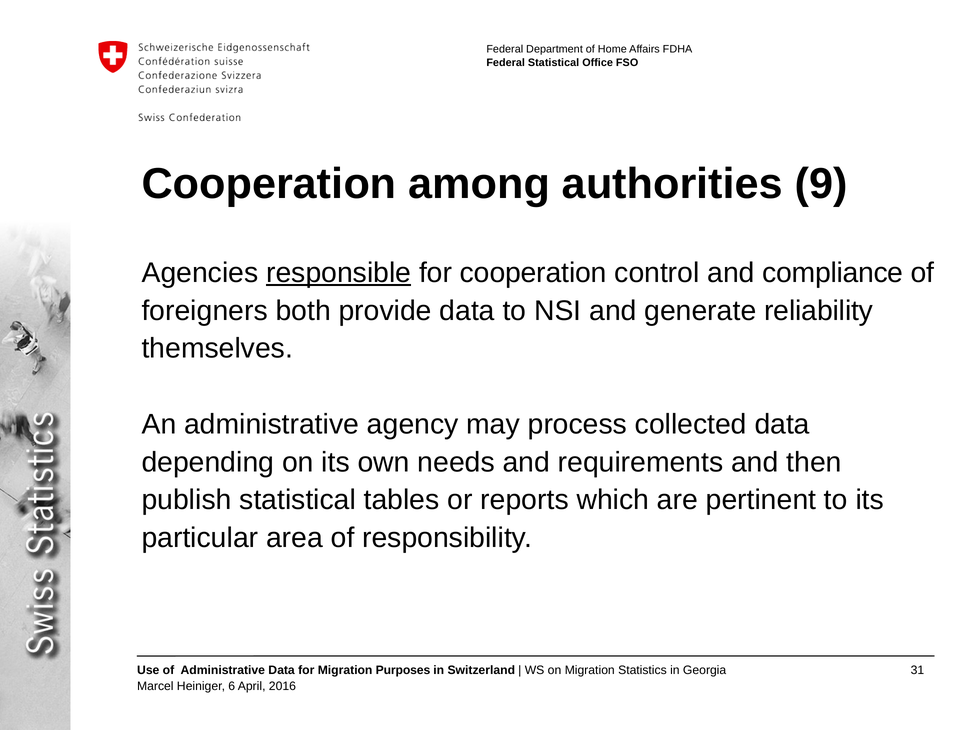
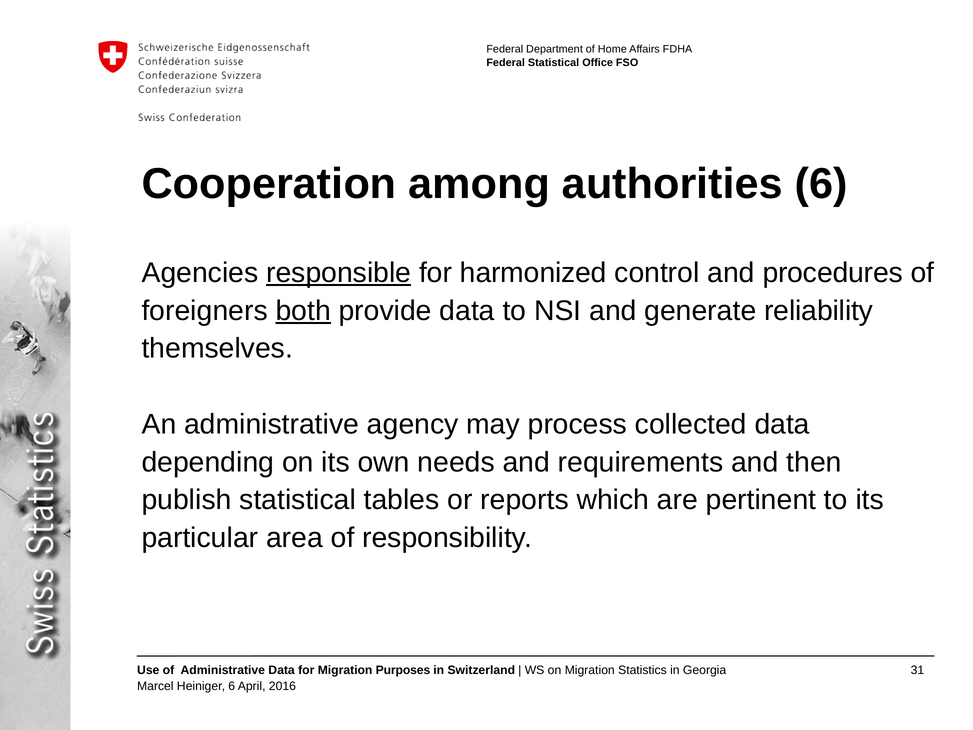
authorities 9: 9 -> 6
for cooperation: cooperation -> harmonized
compliance: compliance -> procedures
both underline: none -> present
